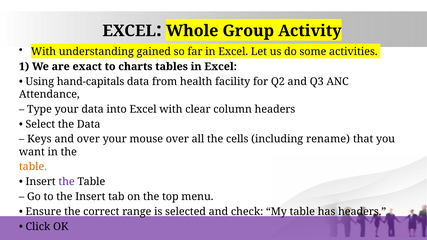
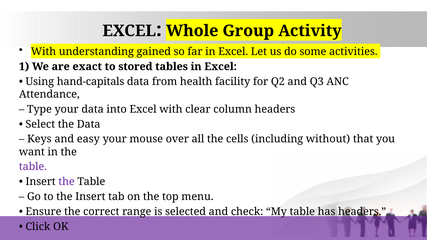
charts: charts -> stored
and over: over -> easy
rename: rename -> without
table at (33, 167) colour: orange -> purple
